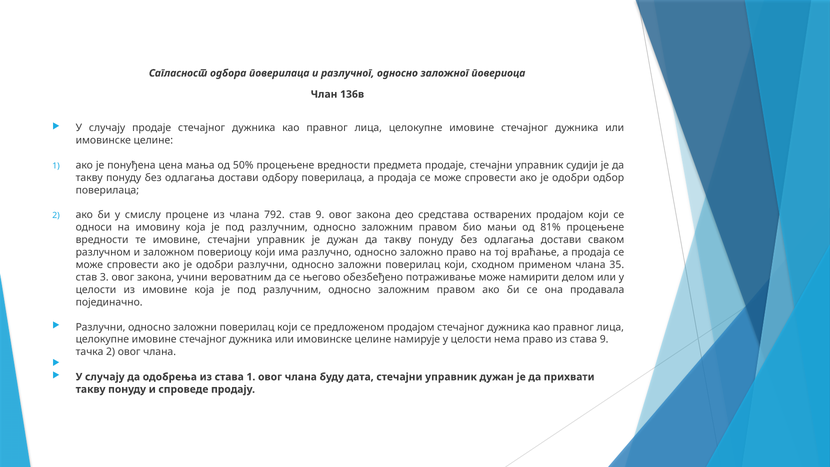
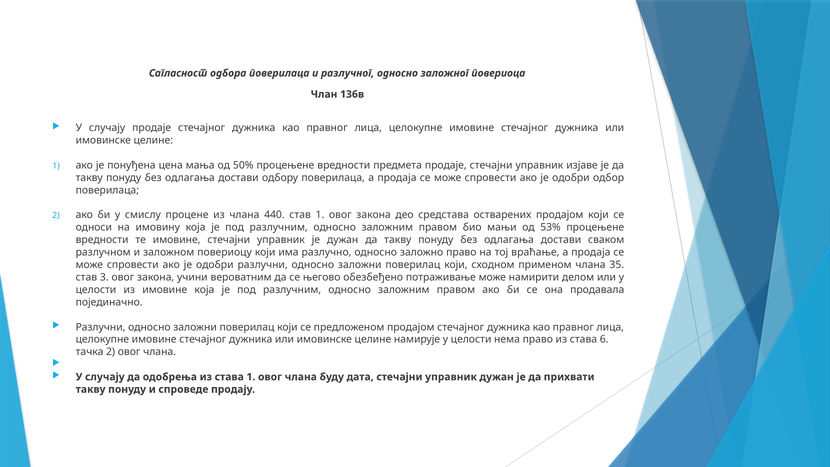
судији: судији -> изјаве
792: 792 -> 440
став 9: 9 -> 1
81%: 81% -> 53%
става 9: 9 -> 6
